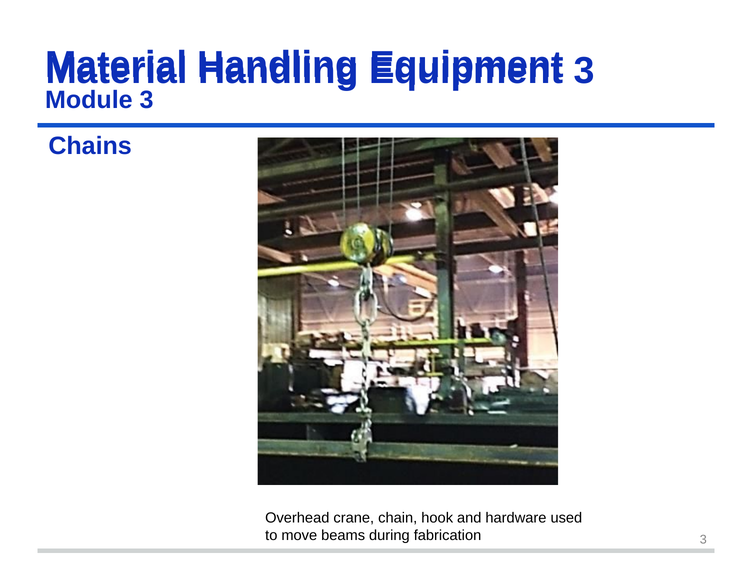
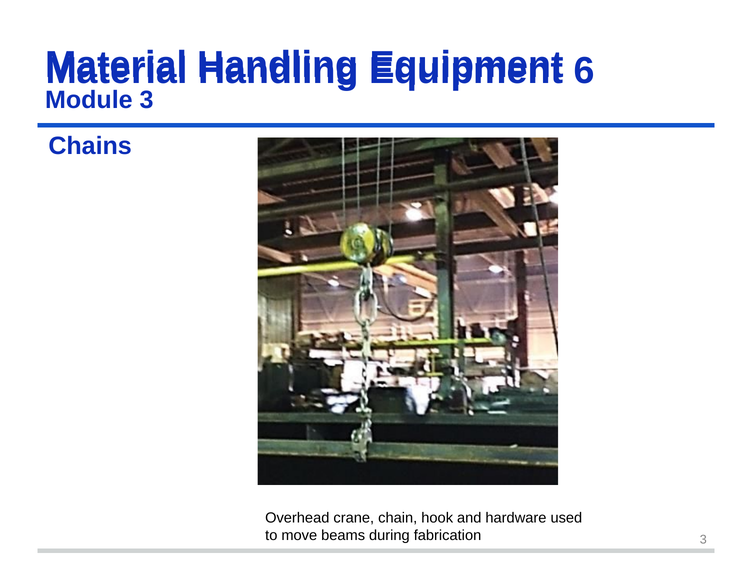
3 at (584, 71): 3 -> 6
